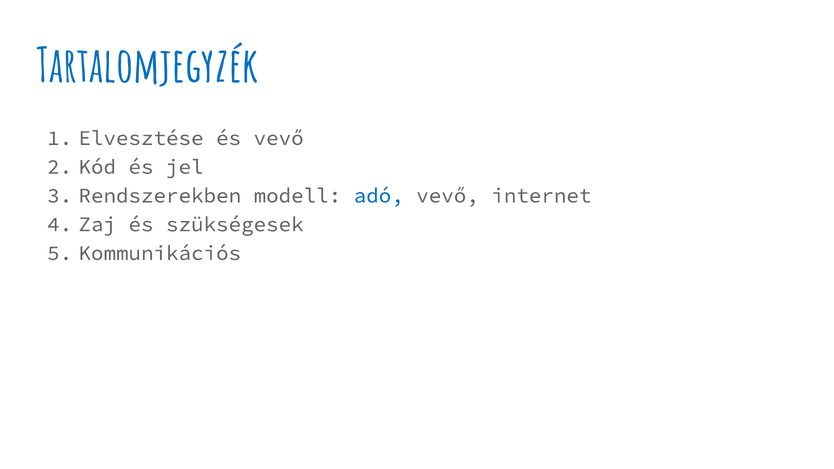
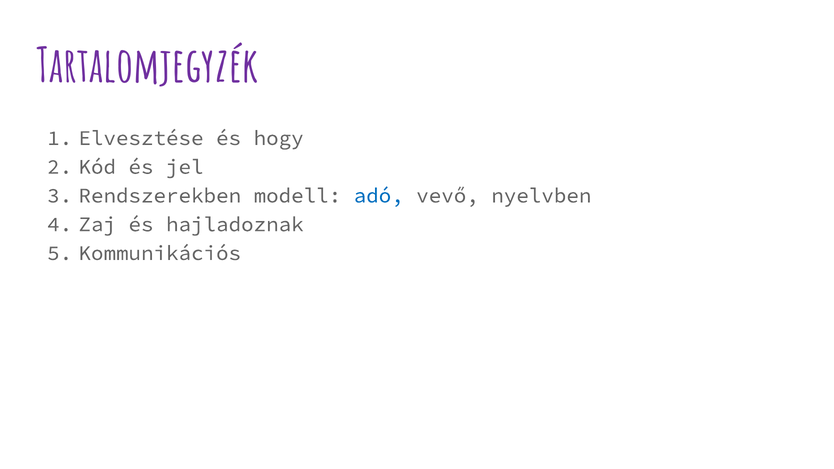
Tartalomjegyzék colour: blue -> purple
és vevő: vevő -> hogy
internet: internet -> nyelvben
szükségesek: szükségesek -> hajladoznak
